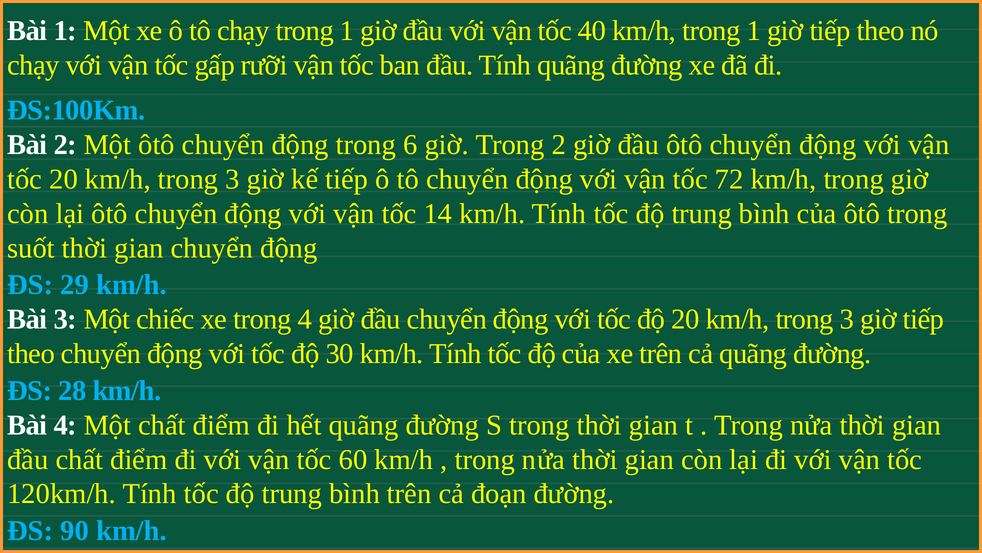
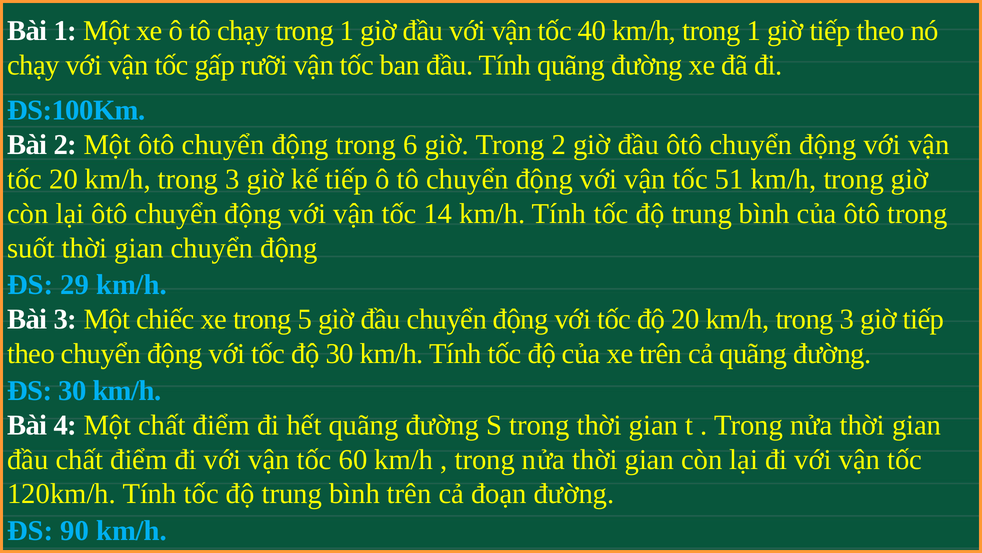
72: 72 -> 51
trong 4: 4 -> 5
ĐS 28: 28 -> 30
